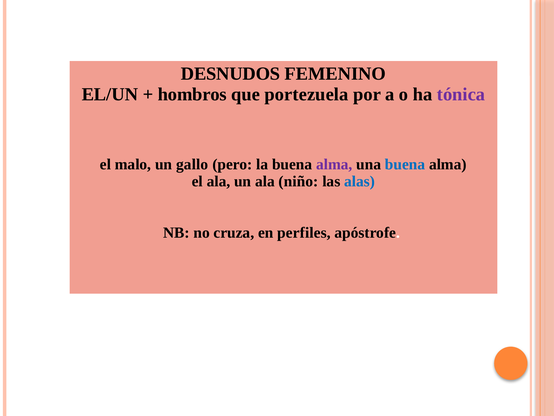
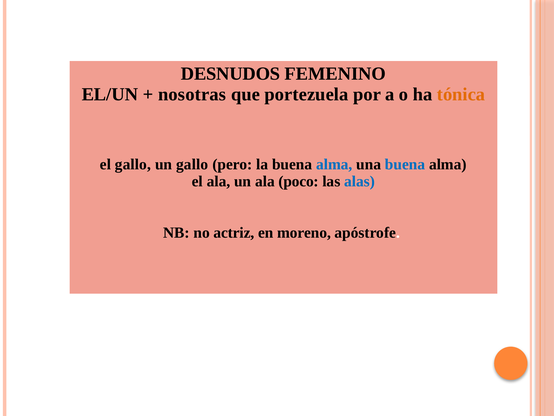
hombros: hombros -> nosotras
tónica colour: purple -> orange
el malo: malo -> gallo
alma at (334, 164) colour: purple -> blue
niño: niño -> poco
cruza: cruza -> actriz
perfiles: perfiles -> moreno
